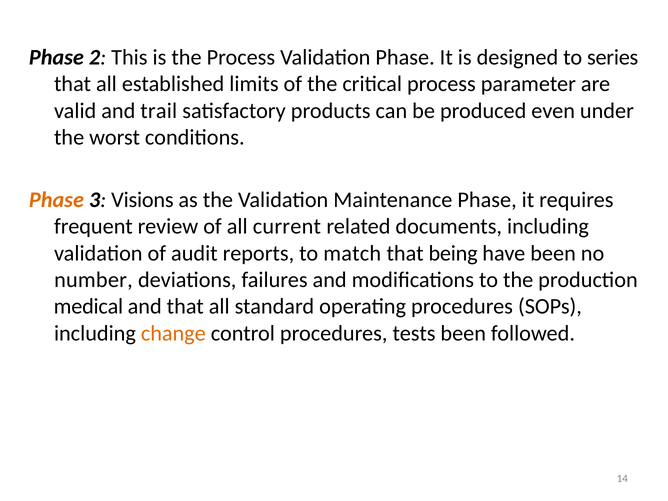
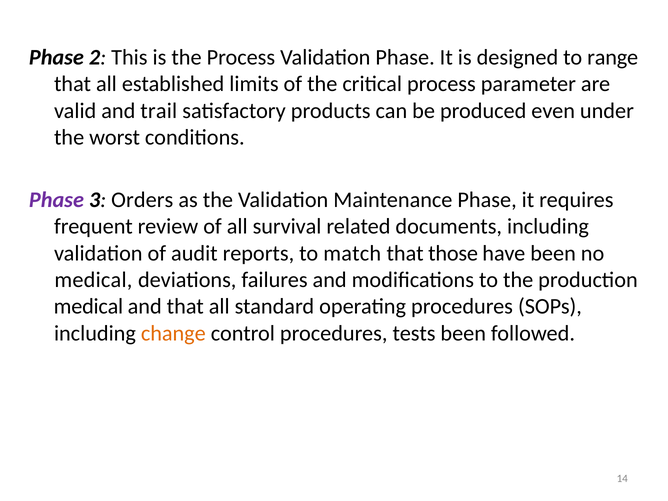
series: series -> range
Phase at (56, 200) colour: orange -> purple
Visions: Visions -> Orders
current: current -> survival
being: being -> those
number at (93, 280): number -> medical
